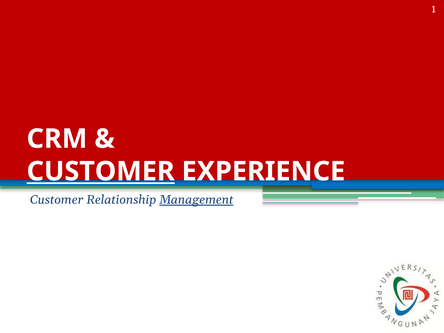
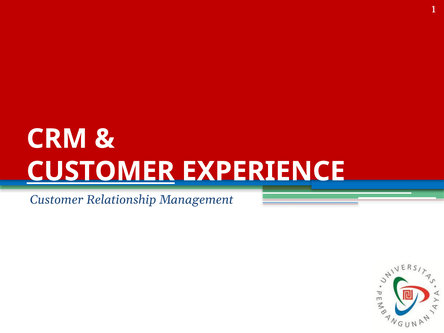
Management underline: present -> none
